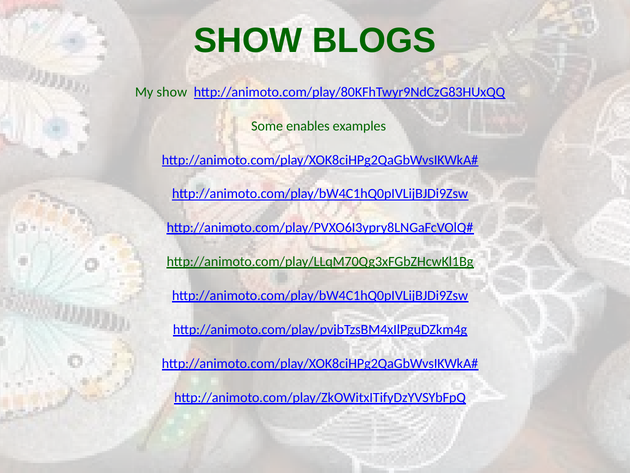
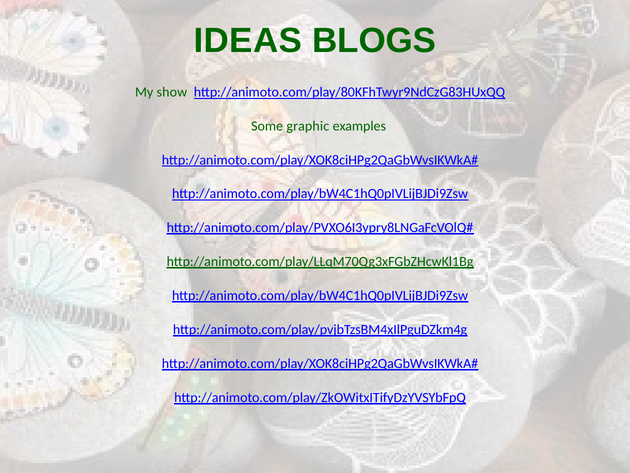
SHOW at (248, 41): SHOW -> IDEAS
enables: enables -> graphic
